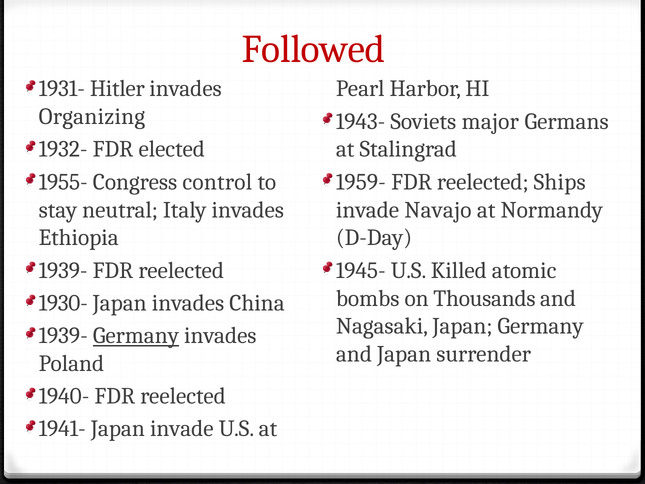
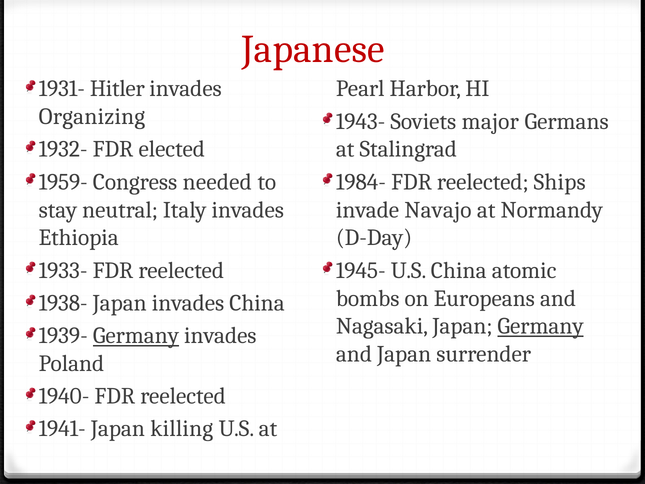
Followed: Followed -> Japanese
1955-: 1955- -> 1959-
control: control -> needed
1959-: 1959- -> 1984-
1939- at (63, 270): 1939- -> 1933-
U.S Killed: Killed -> China
Thousands: Thousands -> Europeans
1930-: 1930- -> 1938-
Germany at (541, 326) underline: none -> present
Japan invade: invade -> killing
